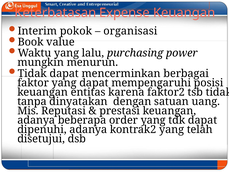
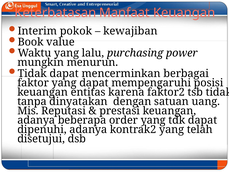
Expense: Expense -> Manfaat
organisasi: organisasi -> kewajiban
